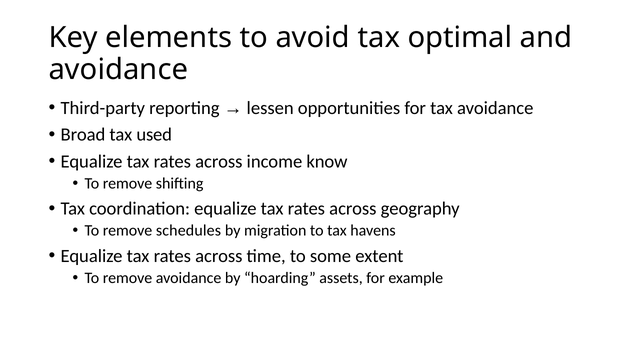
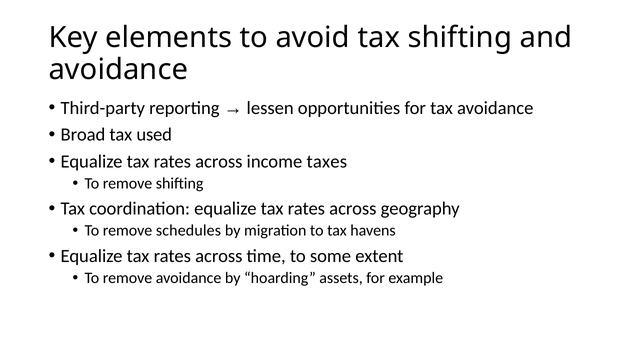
tax optimal: optimal -> shifting
know: know -> taxes
